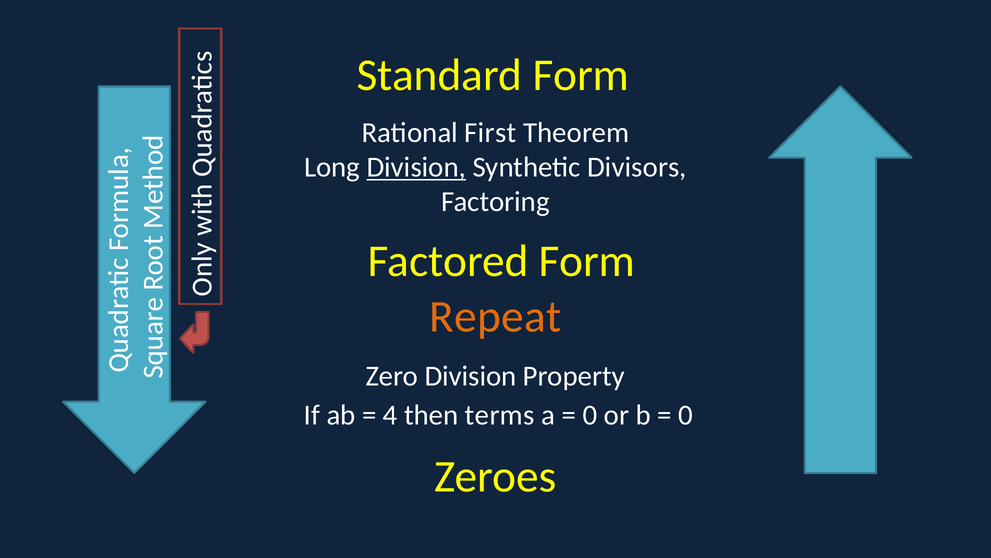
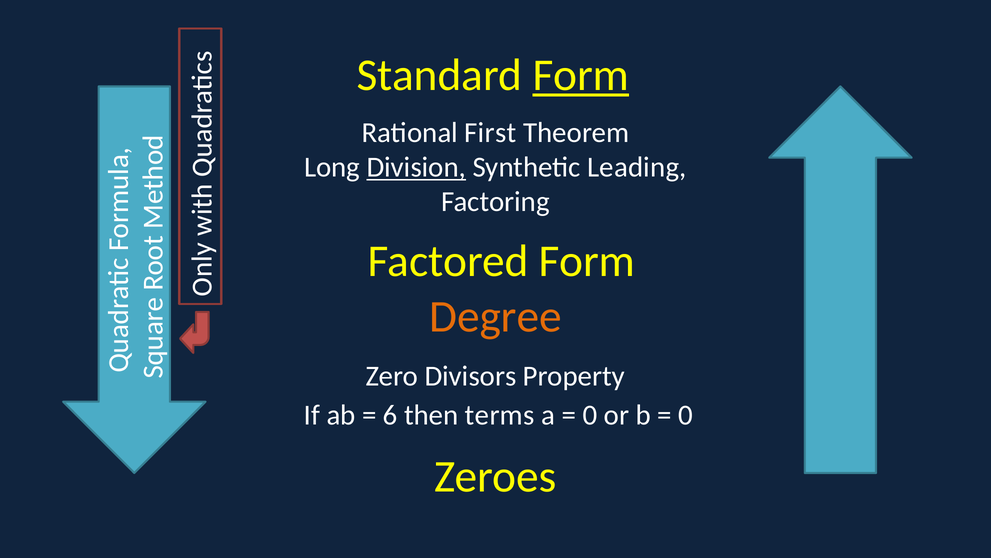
Form at (581, 75) underline: none -> present
Divisors: Divisors -> Leading
Repeat: Repeat -> Degree
Zero Division: Division -> Divisors
4: 4 -> 6
